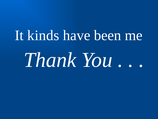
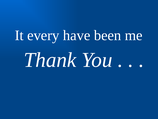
kinds: kinds -> every
